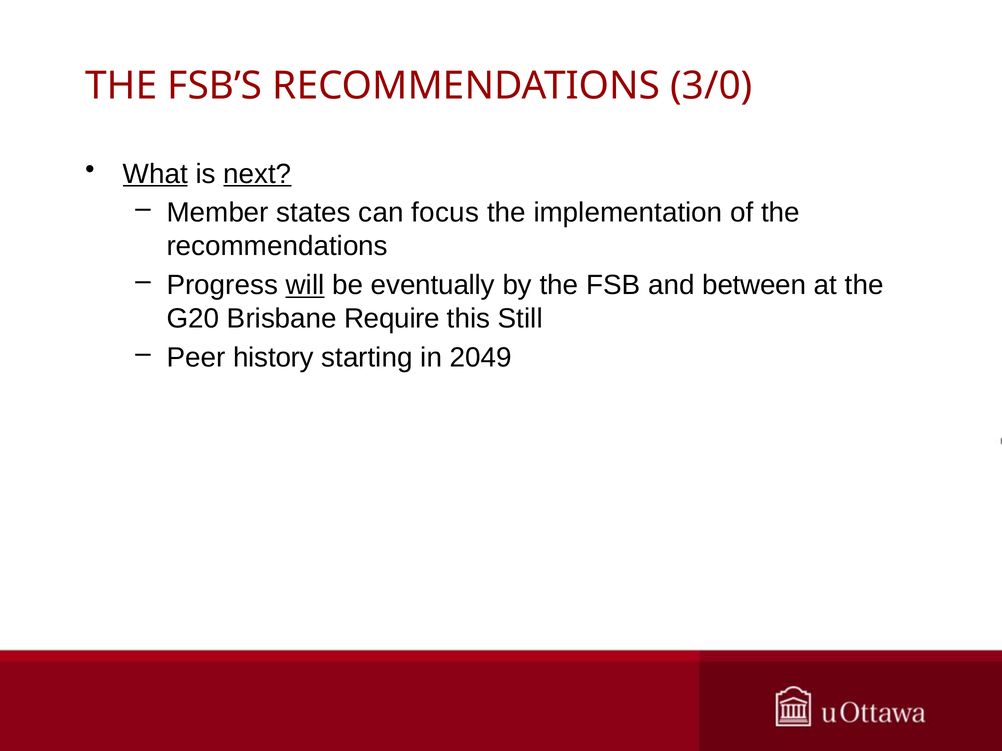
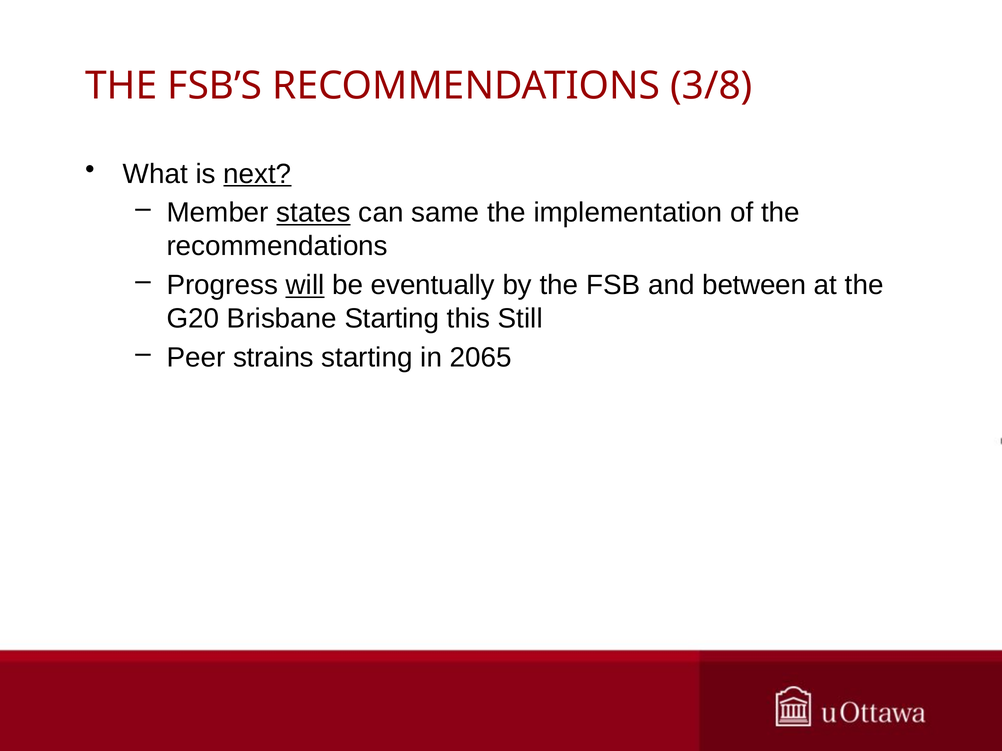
3/0: 3/0 -> 3/8
What underline: present -> none
states underline: none -> present
focus: focus -> same
Brisbane Require: Require -> Starting
history: history -> strains
2049: 2049 -> 2065
